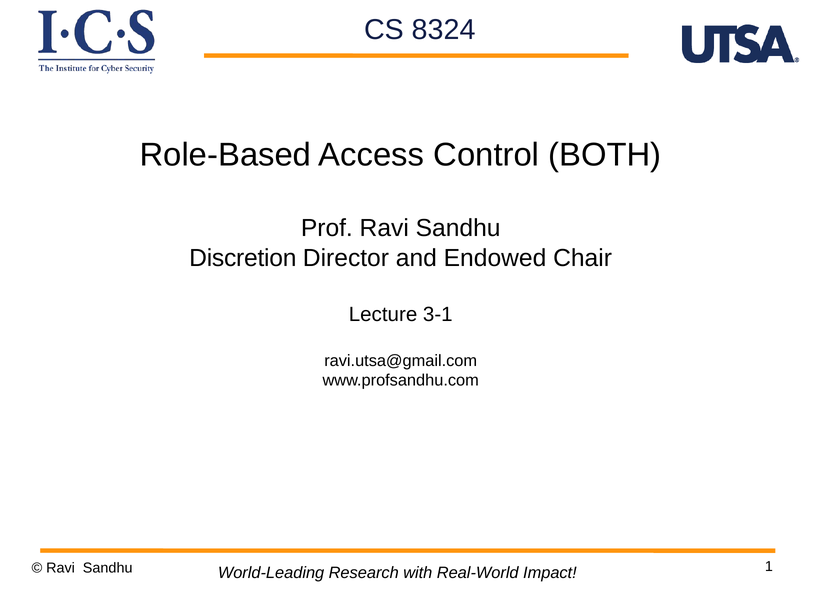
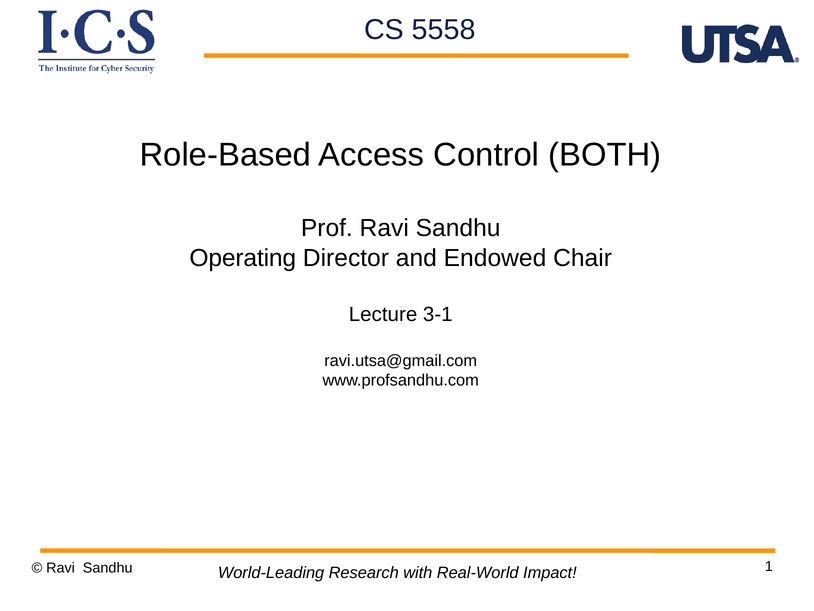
8324: 8324 -> 5558
Discretion: Discretion -> Operating
